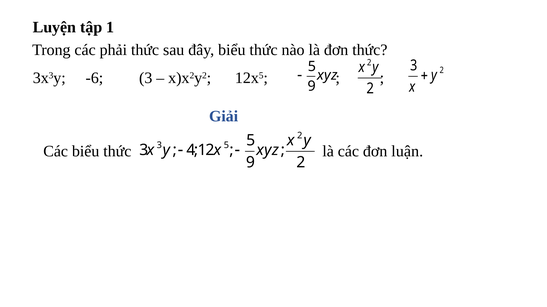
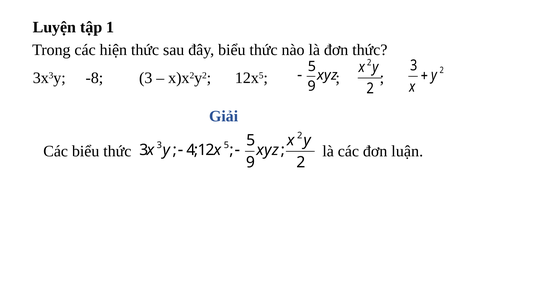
phải: phải -> hiện
-6: -6 -> -8
